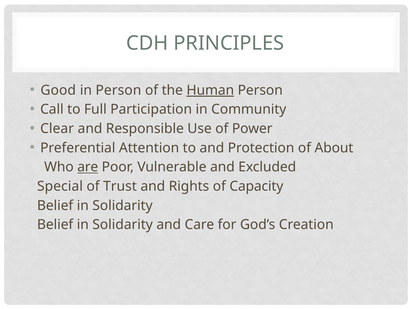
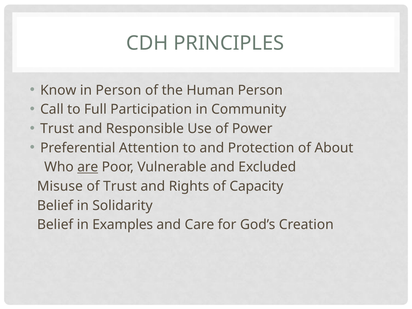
Good: Good -> Know
Human underline: present -> none
Clear at (57, 129): Clear -> Trust
Special: Special -> Misuse
Solidarity at (123, 225): Solidarity -> Examples
